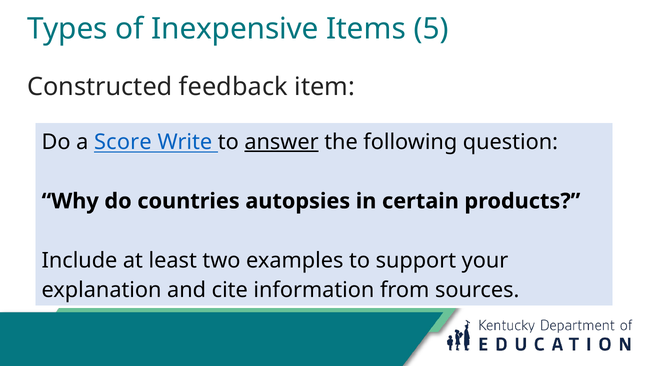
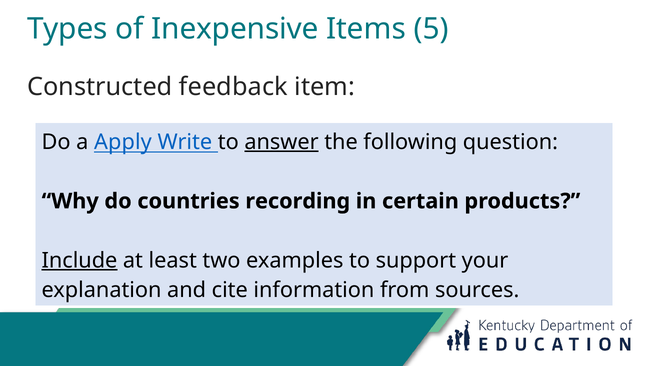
Score: Score -> Apply
autopsies: autopsies -> recording
Include underline: none -> present
